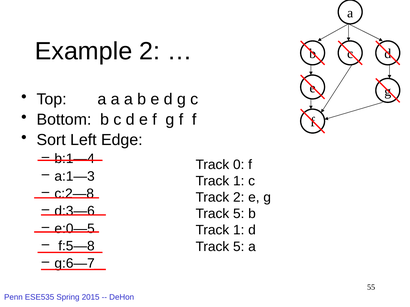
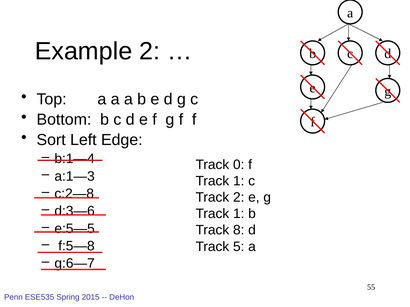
5 at (239, 214): 5 -> 1
e:0—5: e:0—5 -> e:5—5
1 at (239, 231): 1 -> 8
